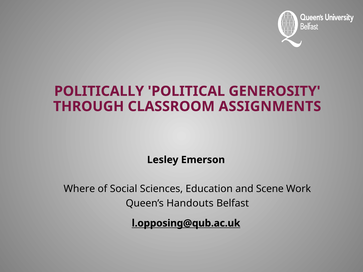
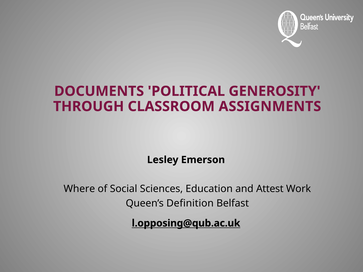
POLITICALLY: POLITICALLY -> DOCUMENTS
Scene: Scene -> Attest
Handouts: Handouts -> Definition
